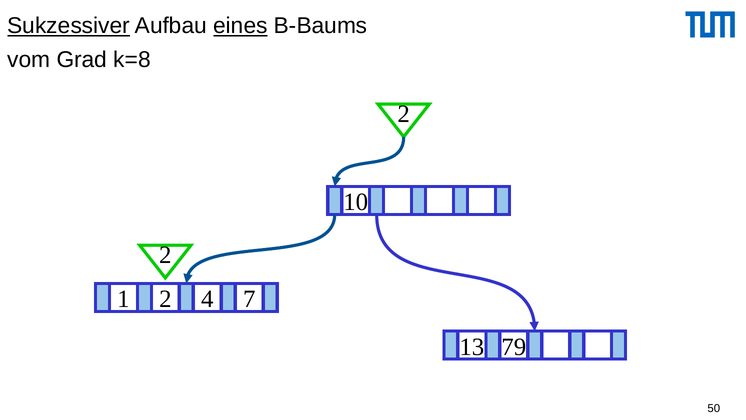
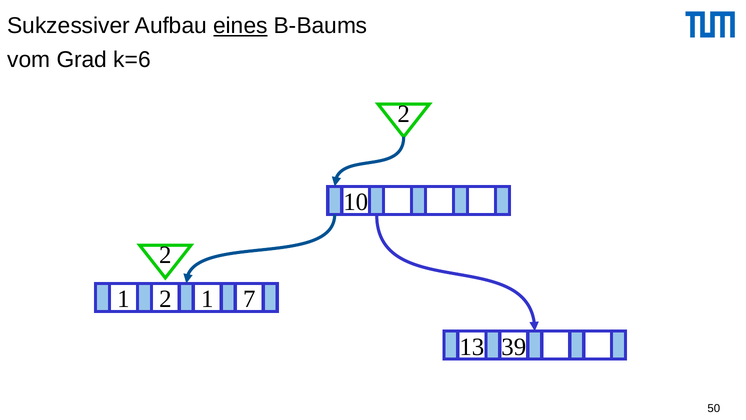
Sukzessiver underline: present -> none
k=8: k=8 -> k=6
2 4: 4 -> 1
79: 79 -> 39
